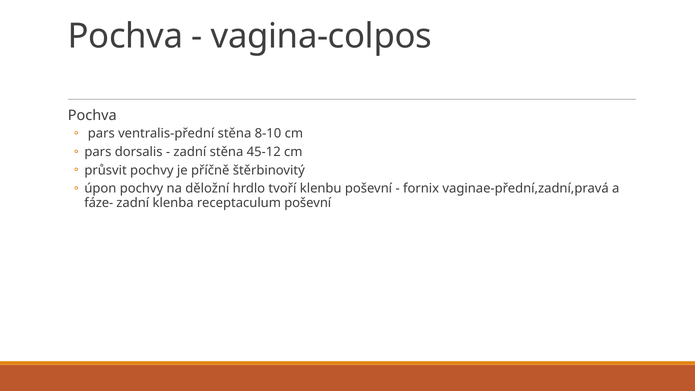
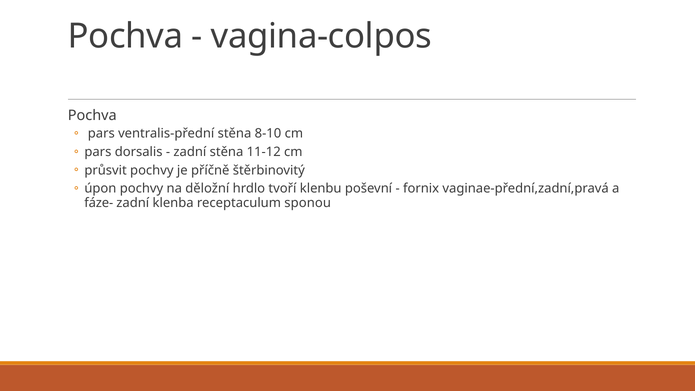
45-12: 45-12 -> 11-12
receptaculum poševní: poševní -> sponou
